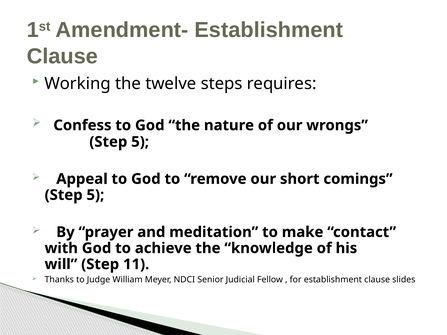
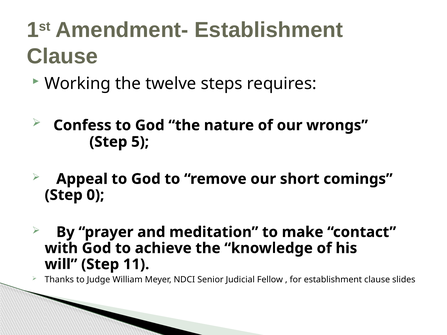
5 at (95, 195): 5 -> 0
